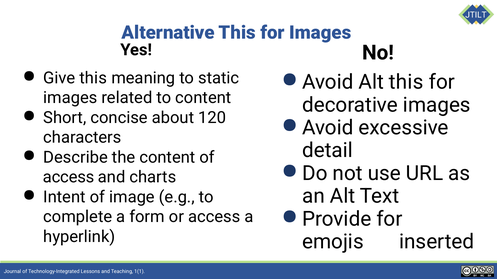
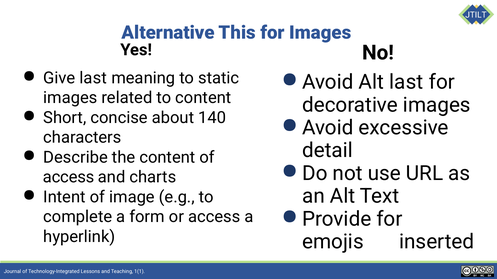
Give this: this -> last
Alt this: this -> last
120: 120 -> 140
